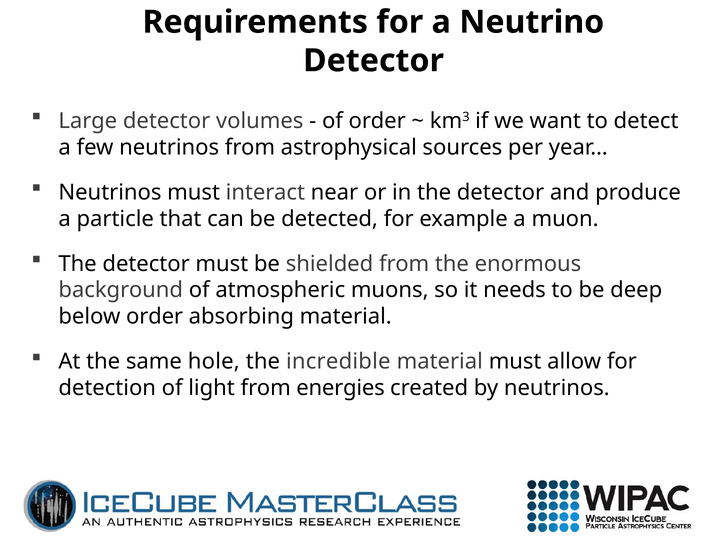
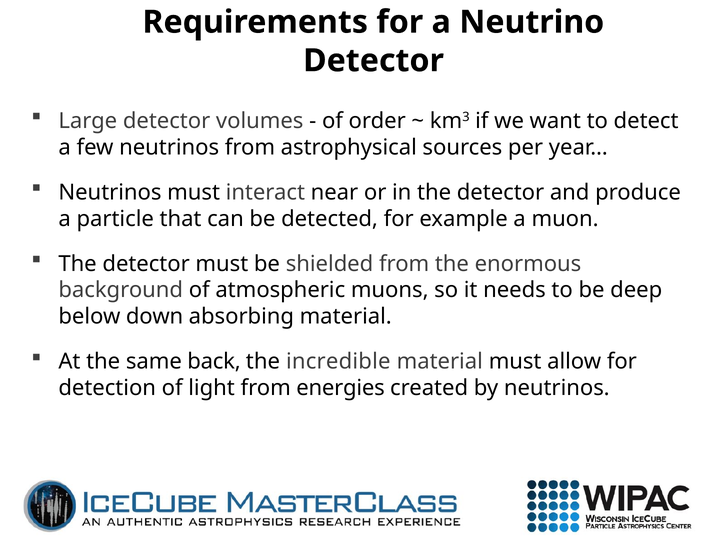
below order: order -> down
hole: hole -> back
